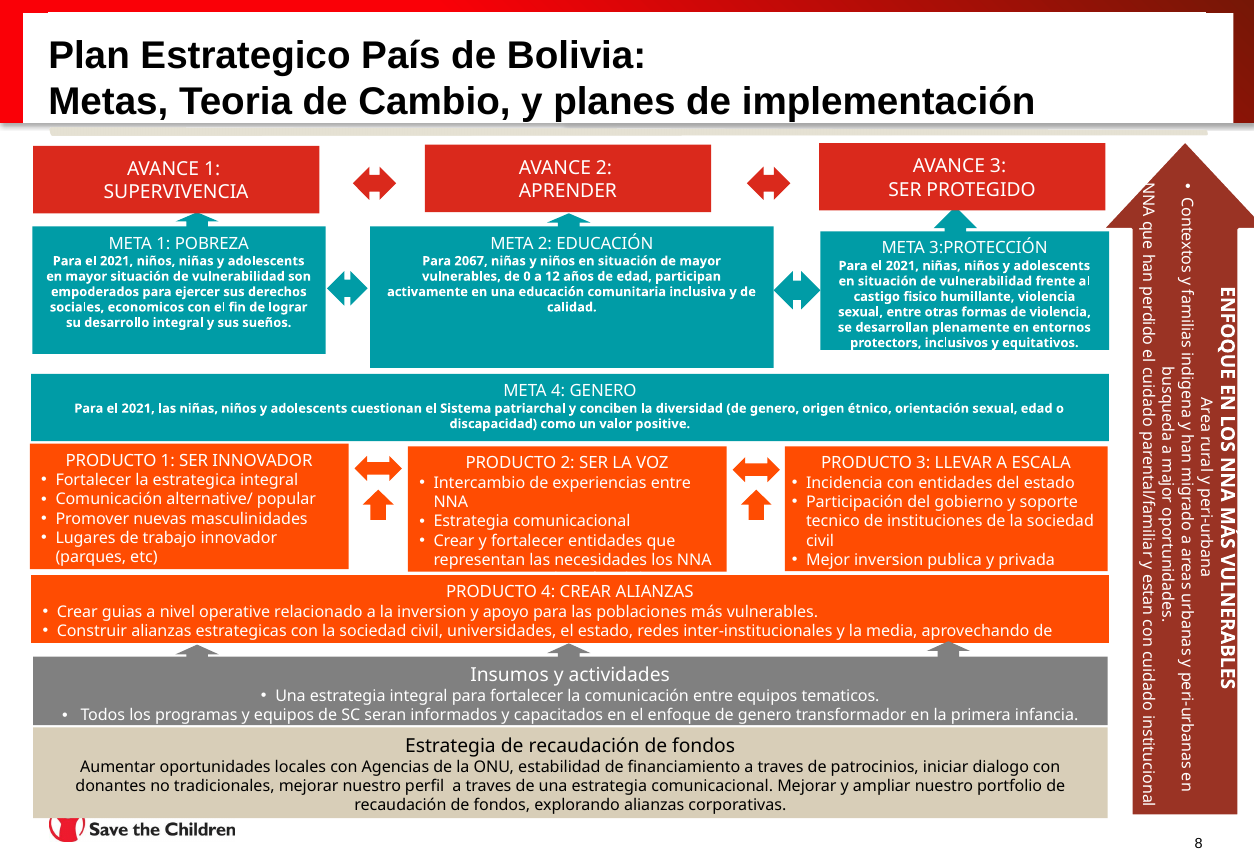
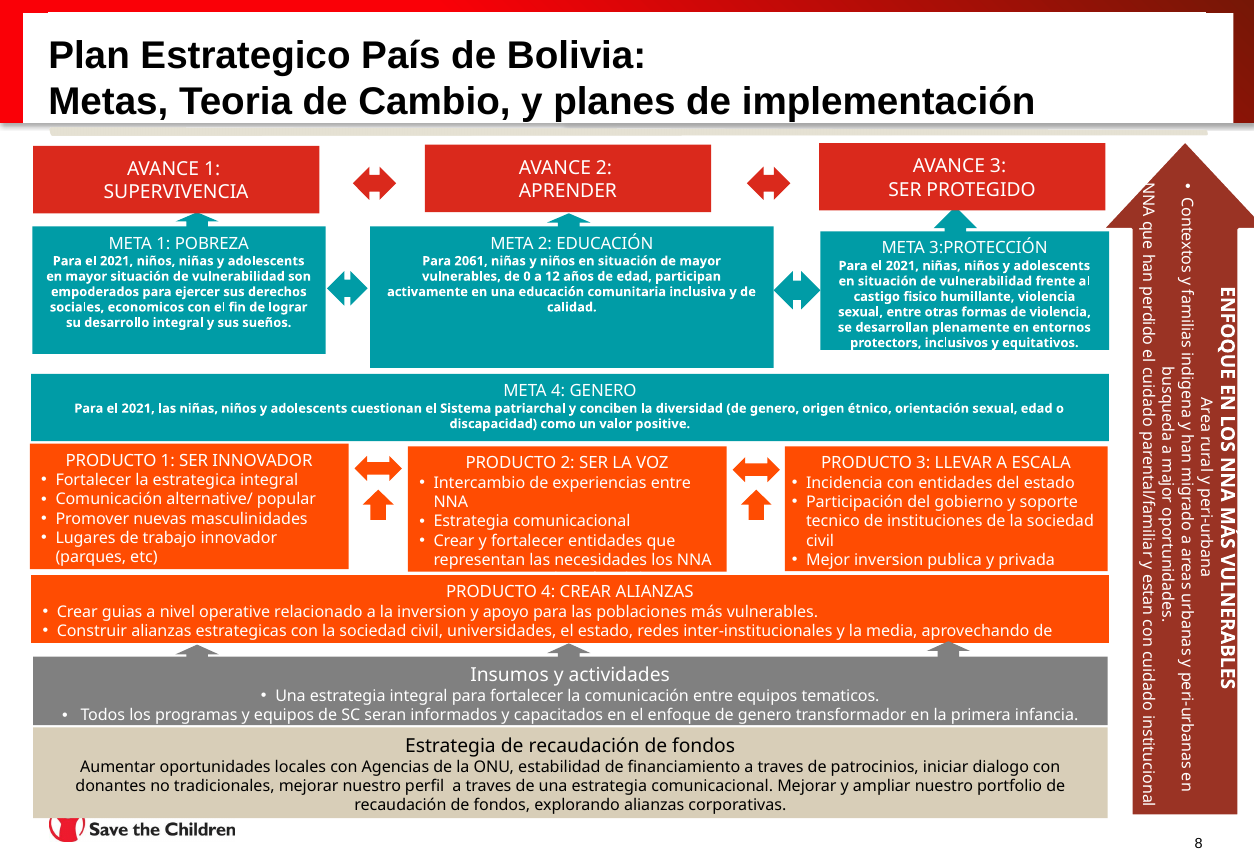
2067: 2067 -> 2061
